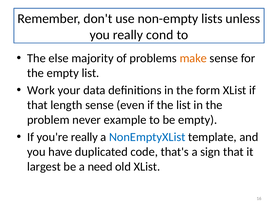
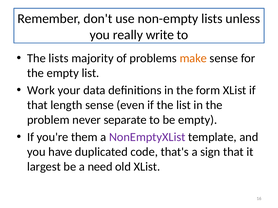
cond: cond -> write
The else: else -> lists
example: example -> separate
you're really: really -> them
NonEmptyXList colour: blue -> purple
